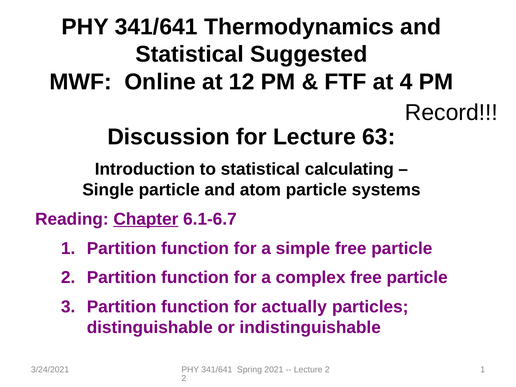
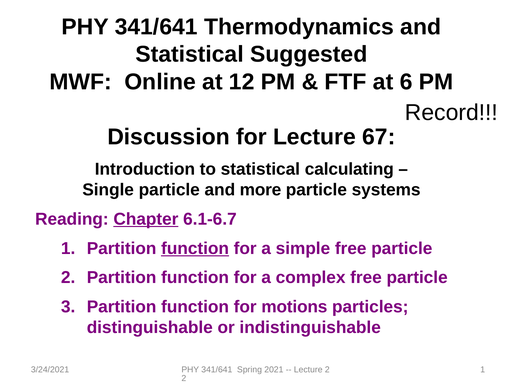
4: 4 -> 6
63: 63 -> 67
atom: atom -> more
function at (195, 248) underline: none -> present
actually: actually -> motions
